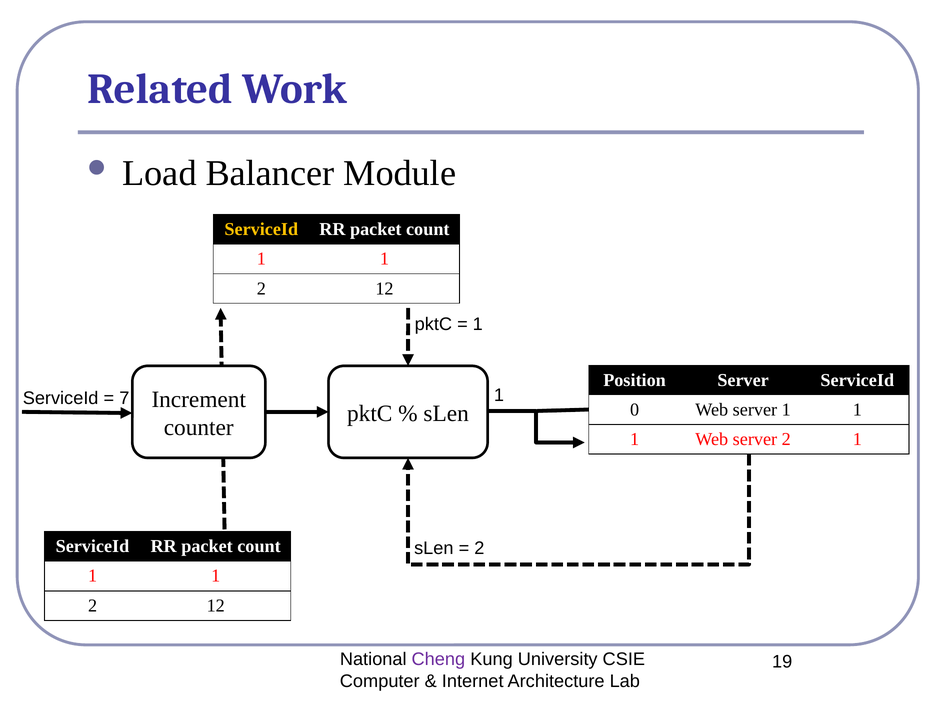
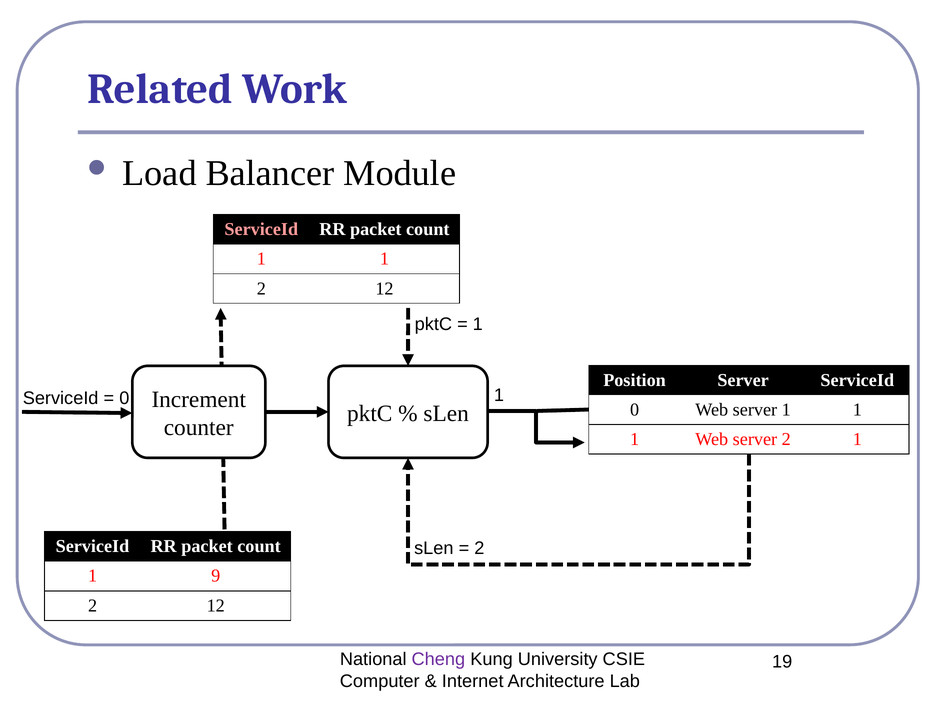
ServiceId at (261, 229) colour: yellow -> pink
7 at (124, 398): 7 -> 0
1 at (216, 575): 1 -> 9
